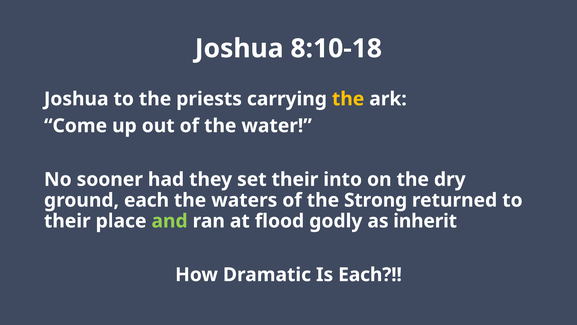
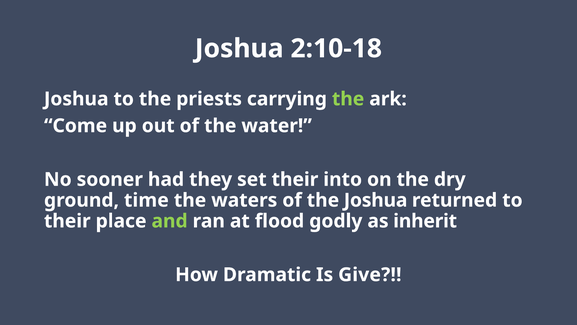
8:10-18: 8:10-18 -> 2:10-18
the at (348, 99) colour: yellow -> light green
ground each: each -> time
the Strong: Strong -> Joshua
Is Each: Each -> Give
